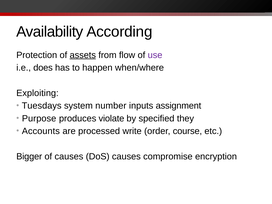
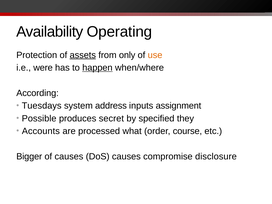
According: According -> Operating
flow: flow -> only
use colour: purple -> orange
does: does -> were
happen underline: none -> present
Exploiting: Exploiting -> According
number: number -> address
Purpose: Purpose -> Possible
violate: violate -> secret
write: write -> what
encryption: encryption -> disclosure
